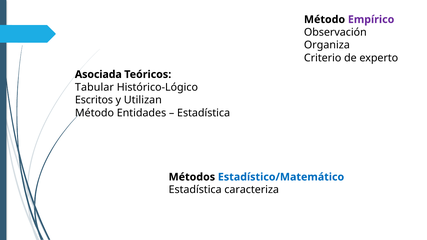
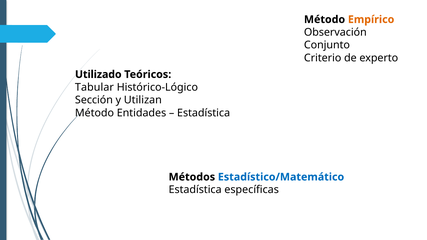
Empírico colour: purple -> orange
Organiza: Organiza -> Conjunto
Asociada: Asociada -> Utilizado
Escritos: Escritos -> Sección
caracteriza: caracteriza -> específicas
